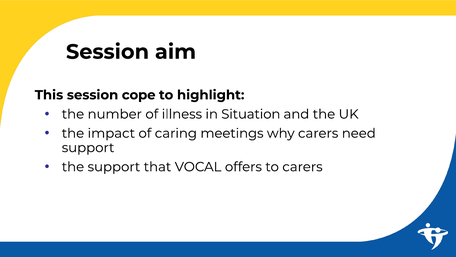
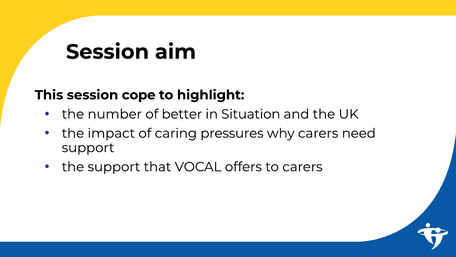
illness: illness -> better
meetings: meetings -> pressures
